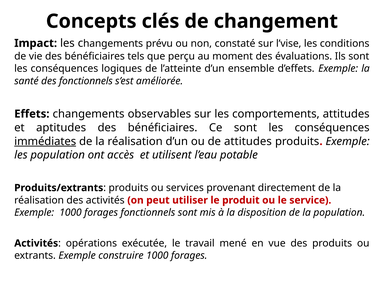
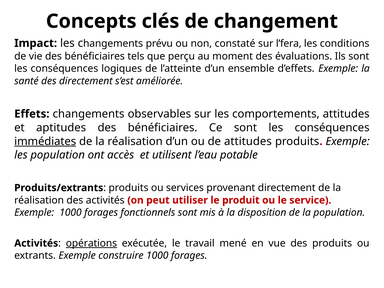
l’vise: l’vise -> l’fera
des fonctionnels: fonctionnels -> directement
opérations underline: none -> present
